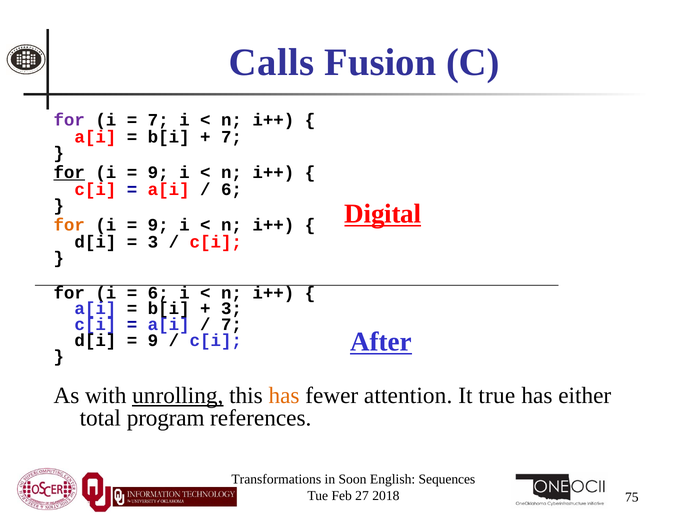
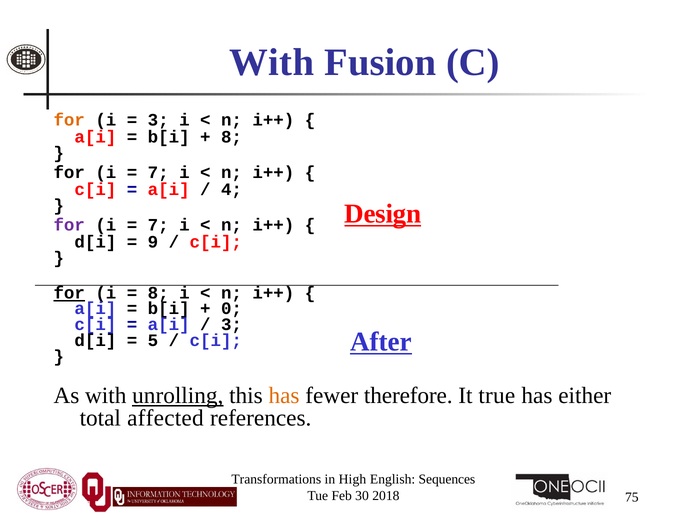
Calls at (272, 63): Calls -> With
for at (69, 120) colour: purple -> orange
7 at (158, 120): 7 -> 3
7 at (231, 137): 7 -> 8
for at (69, 172) underline: present -> none
9 at (158, 172): 9 -> 7
6 at (231, 189): 6 -> 4
Digital: Digital -> Design
for at (69, 225) colour: orange -> purple
9 at (158, 225): 9 -> 7
3 at (153, 242): 3 -> 9
for at (69, 293) underline: none -> present
6 at (158, 293): 6 -> 8
3 at (231, 308): 3 -> 0
7 at (231, 324): 7 -> 3
9 at (153, 340): 9 -> 5
attention: attention -> therefore
program: program -> affected
Soon: Soon -> High
27: 27 -> 30
